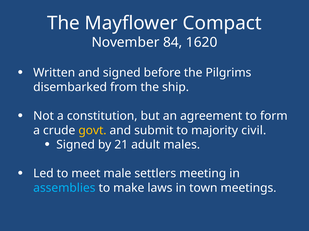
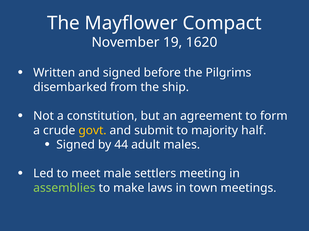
84: 84 -> 19
civil: civil -> half
21: 21 -> 44
assemblies colour: light blue -> light green
